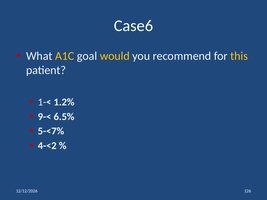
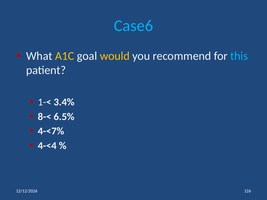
Case6 colour: white -> light blue
this colour: yellow -> light blue
1.2%: 1.2% -> 3.4%
9-<: 9-< -> 8-<
5-<7%: 5-<7% -> 4-<7%
4-<2: 4-<2 -> 4-<4
